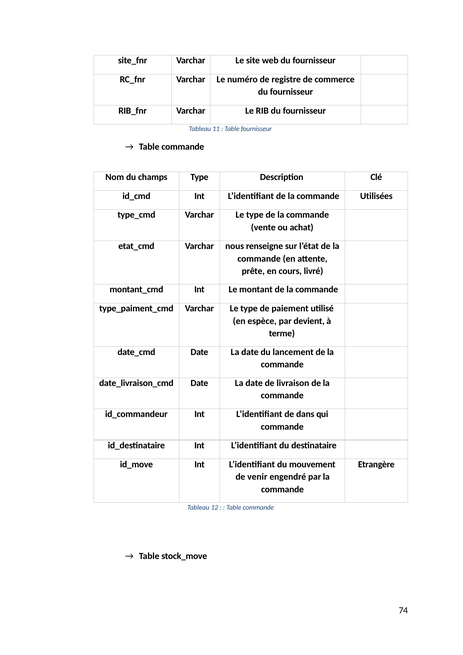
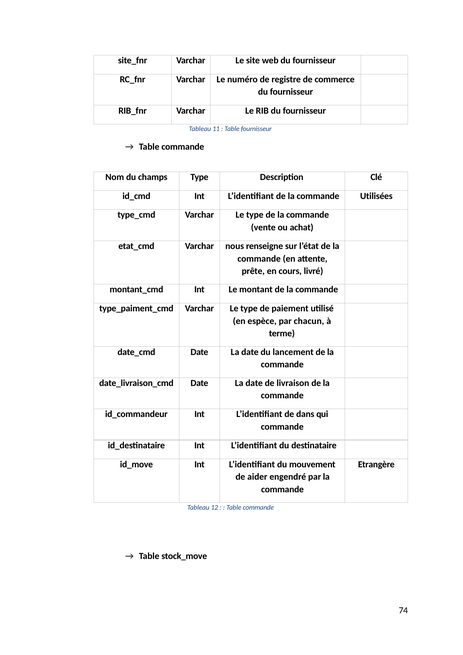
devient: devient -> chacun
venir: venir -> aider
